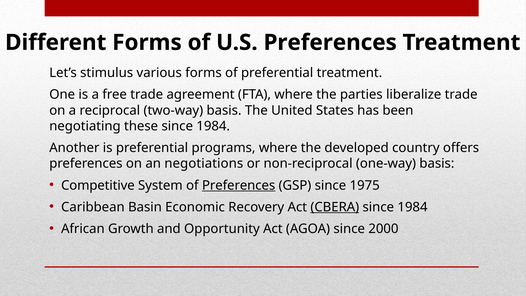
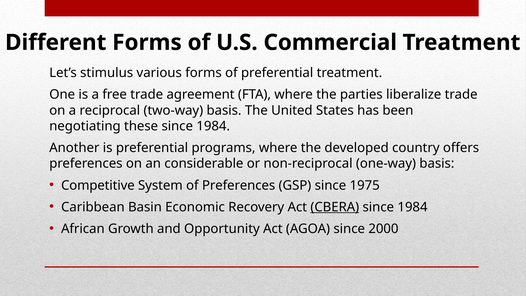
U.S Preferences: Preferences -> Commercial
negotiations: negotiations -> considerable
Preferences at (239, 185) underline: present -> none
